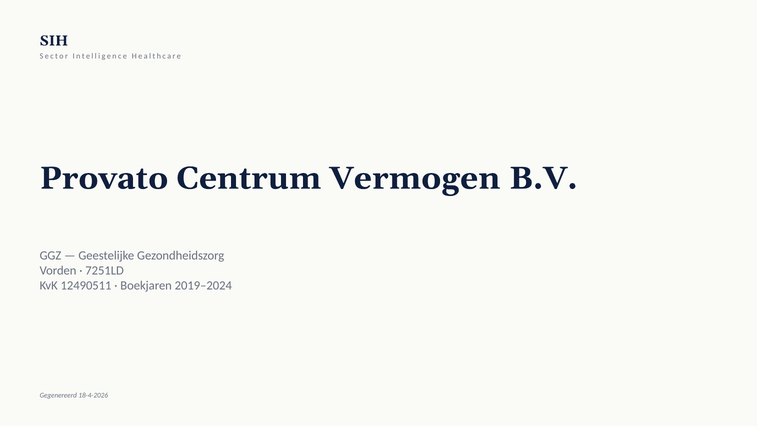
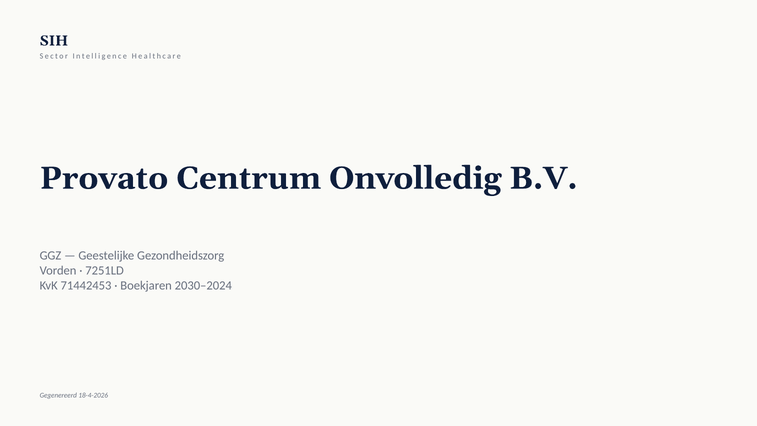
Vermogen: Vermogen -> Onvolledig
12490511: 12490511 -> 71442453
2019–2024: 2019–2024 -> 2030–2024
